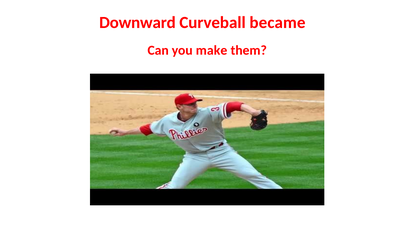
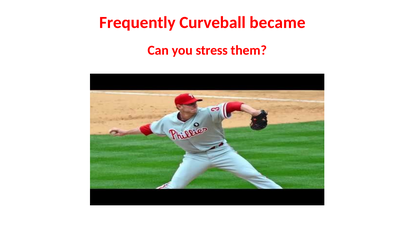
Downward: Downward -> Frequently
make: make -> stress
